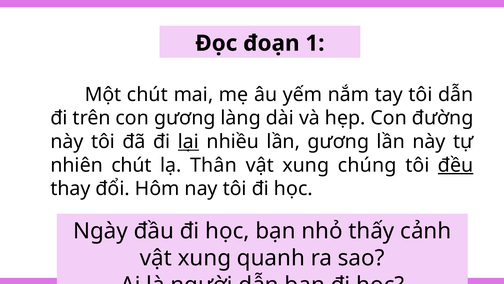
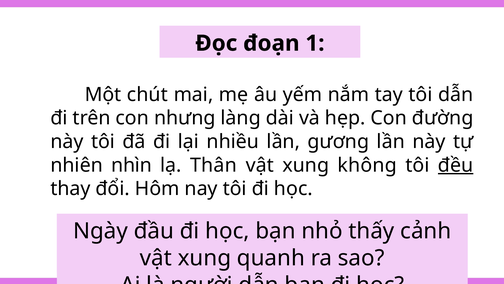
con gương: gương -> nhưng
lại underline: present -> none
nhiên chút: chút -> nhìn
chúng: chúng -> không
